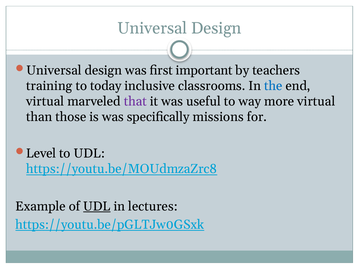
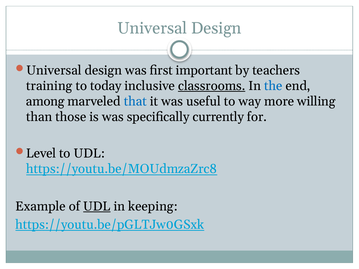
classrooms underline: none -> present
virtual at (45, 102): virtual -> among
that colour: purple -> blue
more virtual: virtual -> willing
missions: missions -> currently
lectures: lectures -> keeping
